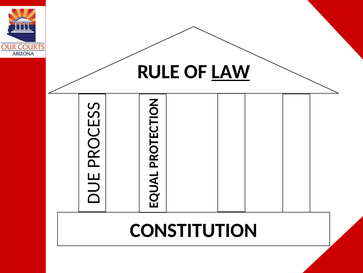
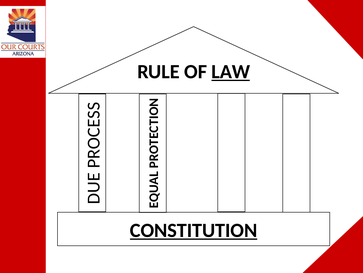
CONSTITUTION underline: none -> present
